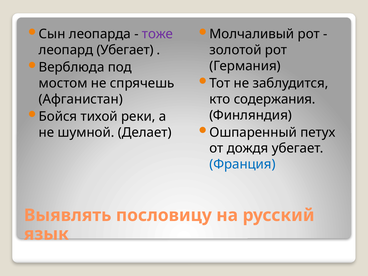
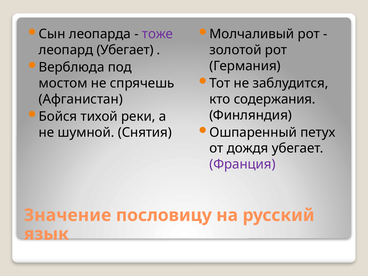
Делает: Делает -> Снятия
Франция colour: blue -> purple
Выявлять: Выявлять -> Значение
